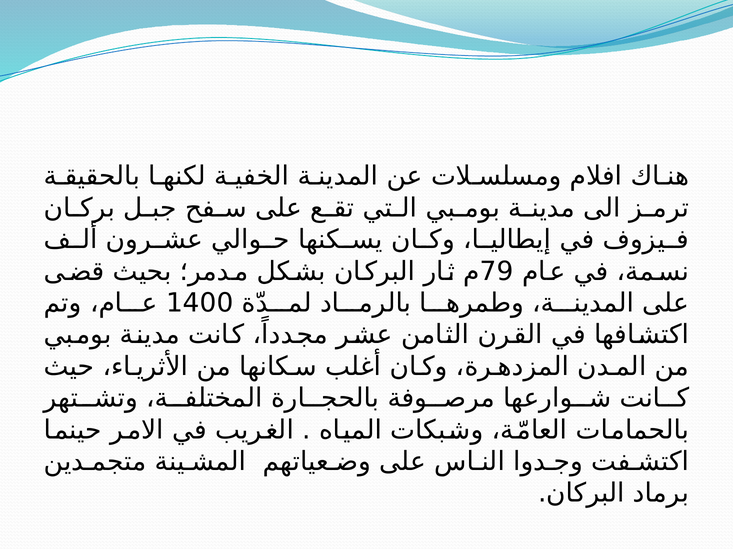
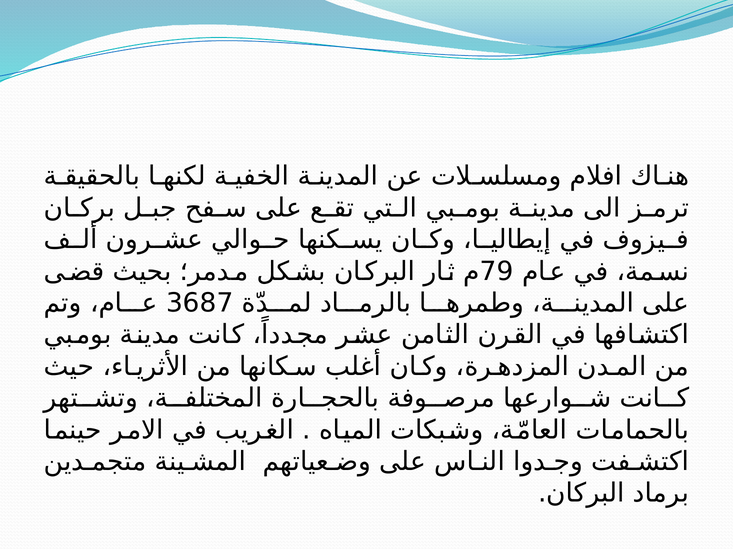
1400: 1400 -> 3687
